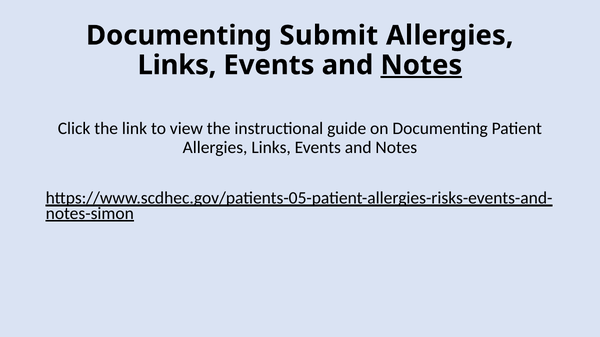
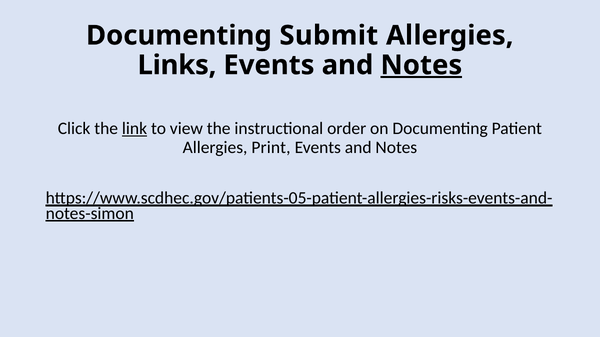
link underline: none -> present
guide: guide -> order
Links at (271, 148): Links -> Print
